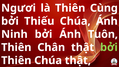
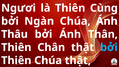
Thiếu: Thiếu -> Ngàn
Ninh: Ninh -> Thâu
Tuôn: Tuôn -> Thân
bởi at (109, 47) colour: light green -> light blue
